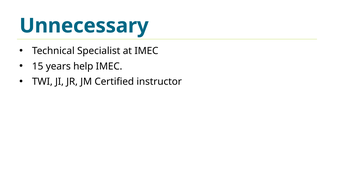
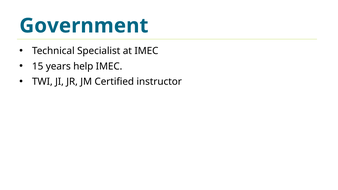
Unnecessary: Unnecessary -> Government
